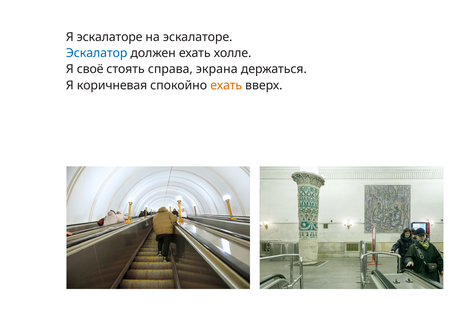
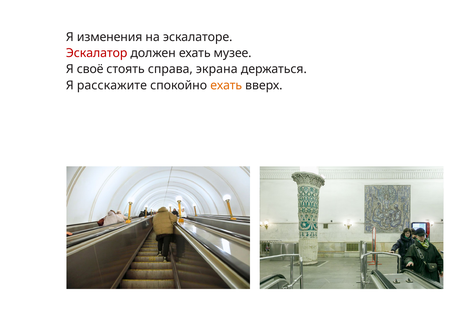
Я эскалаторе: эскалаторе -> изменения
Эскалатор colour: blue -> red
холле: холле -> музее
коричневая: коричневая -> расскажите
